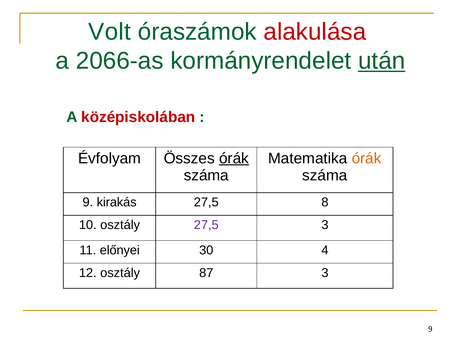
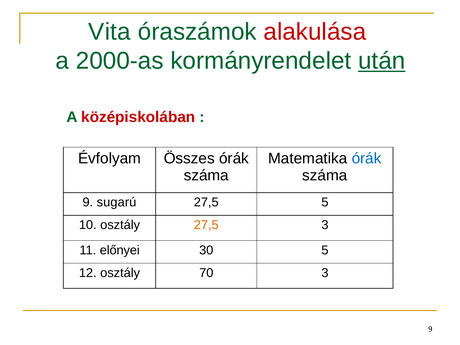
Volt: Volt -> Vita
2066-as: 2066-as -> 2000-as
órák at (234, 158) underline: present -> none
órák at (367, 158) colour: orange -> blue
kirakás: kirakás -> sugarú
27,5 8: 8 -> 5
27,5 at (206, 225) colour: purple -> orange
30 4: 4 -> 5
87: 87 -> 70
